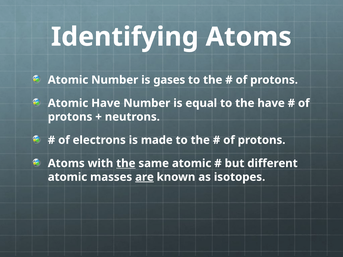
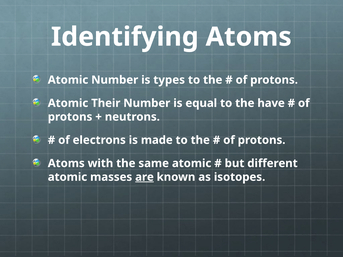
gases: gases -> types
Atomic Have: Have -> Their
the at (126, 163) underline: present -> none
